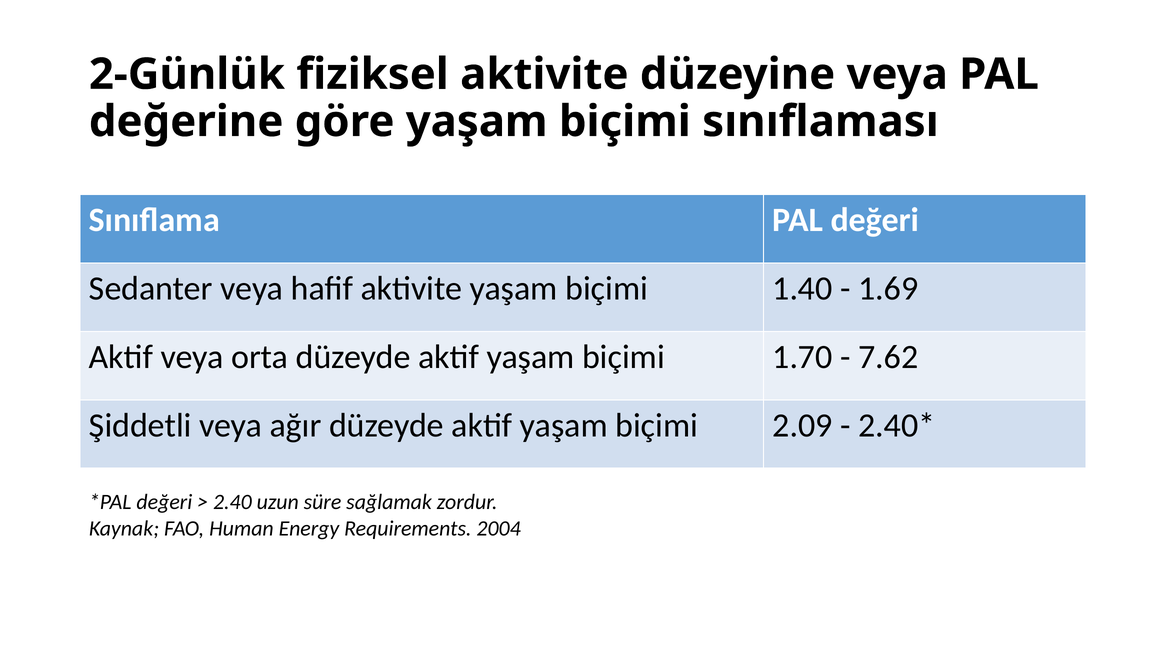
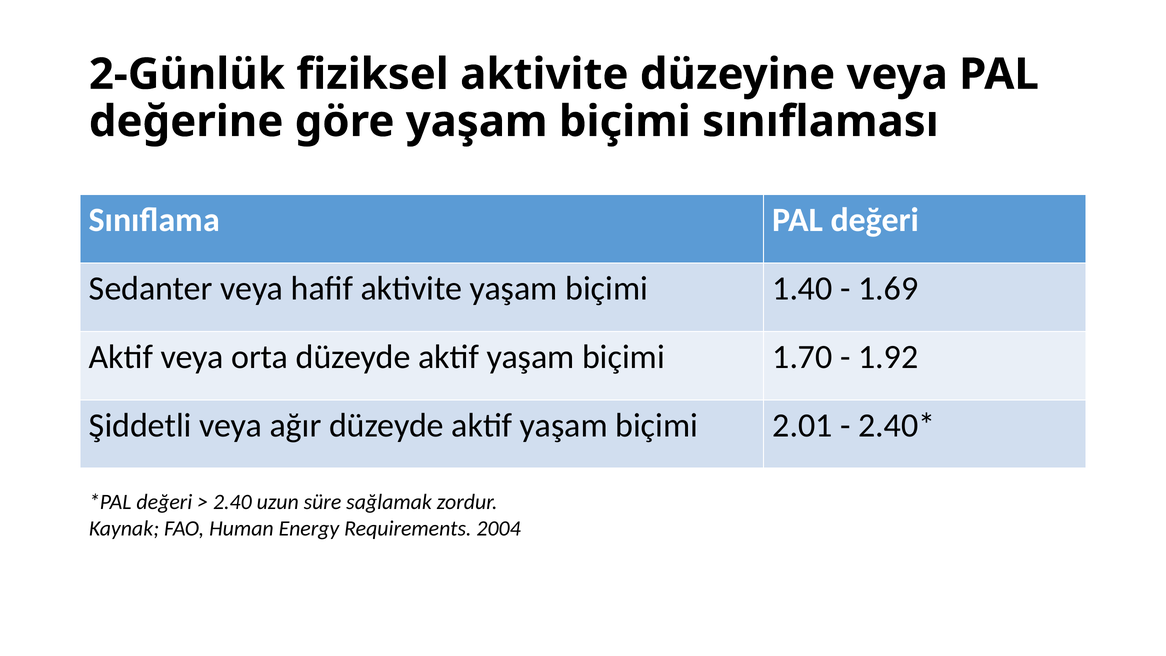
7.62: 7.62 -> 1.92
2.09: 2.09 -> 2.01
